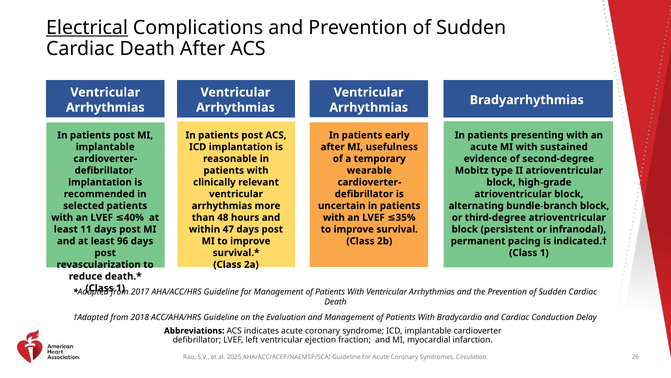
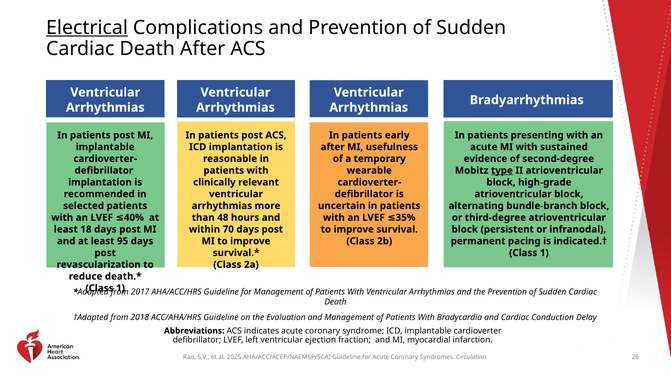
type underline: none -> present
11: 11 -> 18
47: 47 -> 70
96: 96 -> 95
